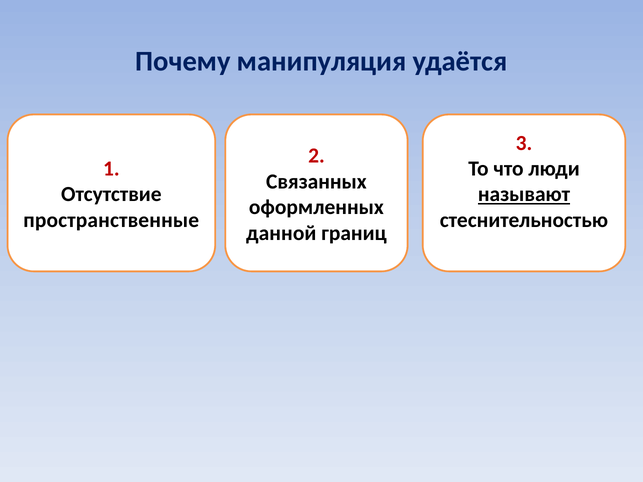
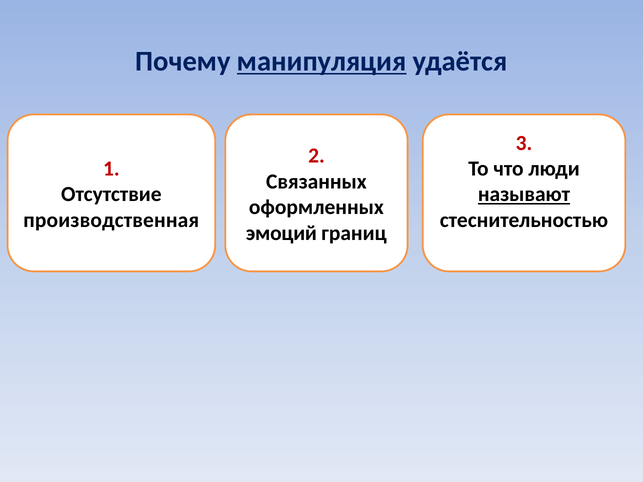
манипуляция underline: none -> present
пространственные: пространственные -> производственная
данной: данной -> эмоций
